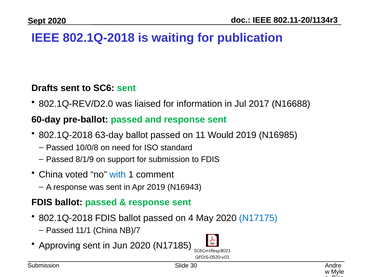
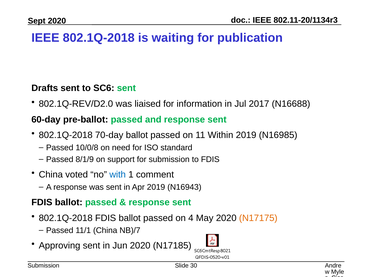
63-day: 63-day -> 70-day
Would: Would -> Within
N17175 colour: blue -> orange
